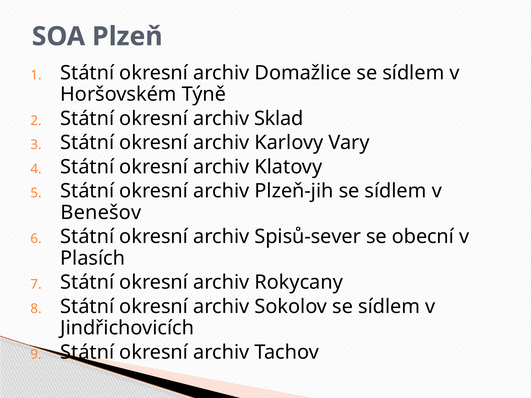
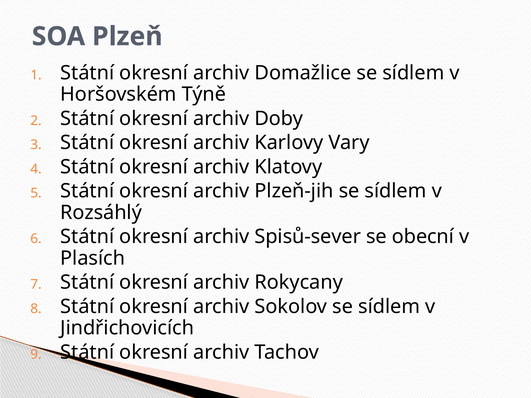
Sklad: Sklad -> Doby
Benešov: Benešov -> Rozsáhlý
